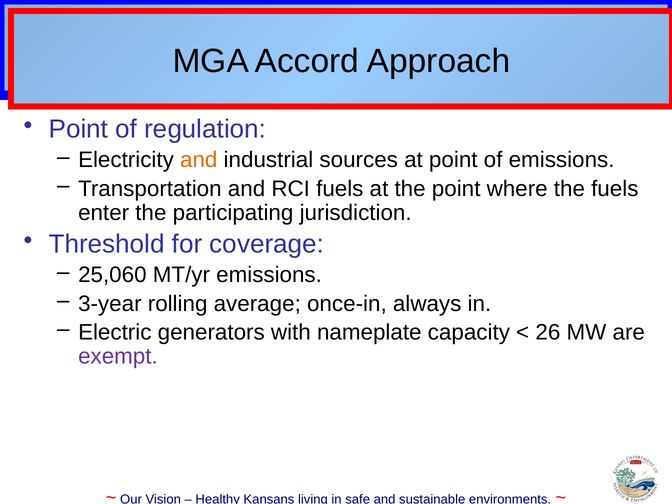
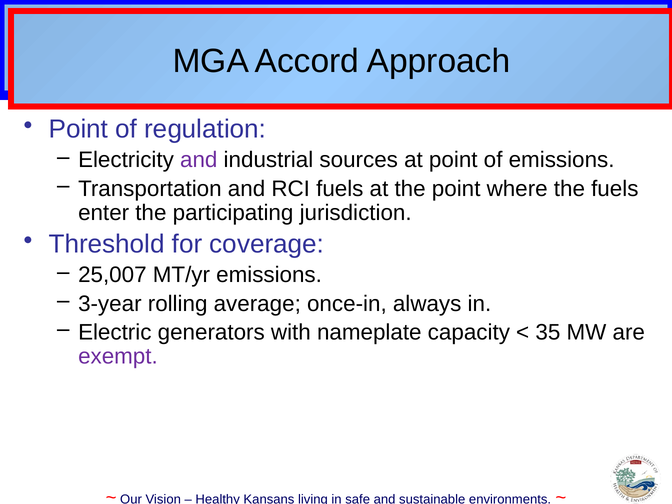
and at (199, 160) colour: orange -> purple
25,060: 25,060 -> 25,007
26: 26 -> 35
